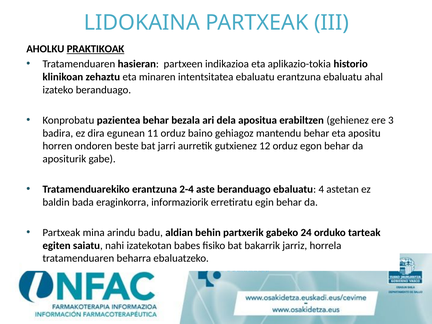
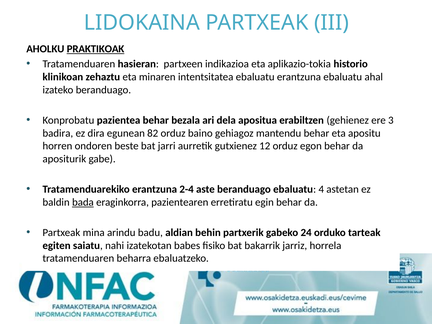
11: 11 -> 82
bada underline: none -> present
informaziorik: informaziorik -> pazientearen
